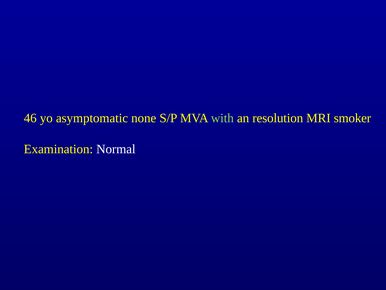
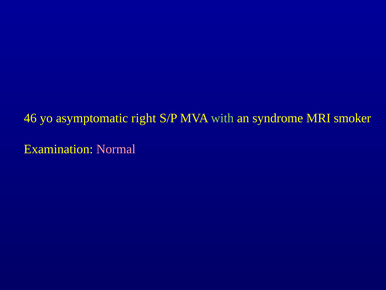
none: none -> right
resolution: resolution -> syndrome
Normal colour: white -> pink
